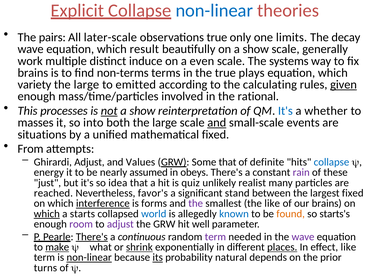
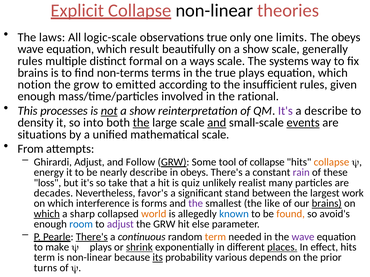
non-linear at (214, 11) colour: blue -> black
pairs: pairs -> laws
later-scale: later-scale -> logic-scale
The decay: decay -> obeys
work at (30, 61): work -> rules
induce: induce -> formal
even: even -> ways
variety: variety -> notion
large at (86, 85): large -> grow
calculating: calculating -> insufficient
given underline: present -> none
It's at (285, 111) colour: blue -> purple
a whether: whether -> describe
masses: masses -> density
the at (141, 123) underline: none -> present
events underline: none -> present
mathematical fixed: fixed -> scale
Values: Values -> Follow
Some that: that -> tool
of definite: definite -> collapse
collapse at (331, 162) colour: blue -> orange
nearly assumed: assumed -> describe
just: just -> loss
idea: idea -> take
reached: reached -> decades
largest fixed: fixed -> work
interference underline: present -> none
brains at (327, 204) underline: none -> present
starts: starts -> sharp
world colour: blue -> orange
starts's: starts's -> avoid's
room colour: purple -> blue
well: well -> else
term at (215, 237) colour: purple -> orange
make underline: present -> none
ψ what: what -> plays
effect like: like -> hits
non-linear at (89, 258) underline: present -> none
natural: natural -> various
